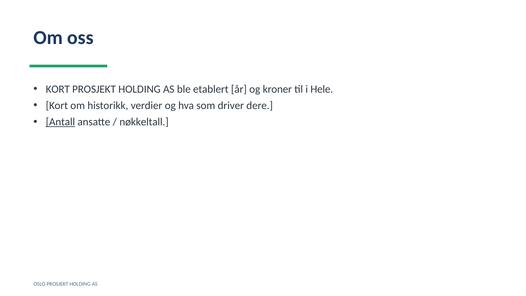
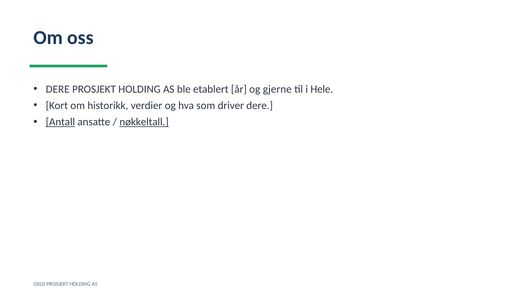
KORT at (58, 89): KORT -> DERE
kroner: kroner -> gjerne
nøkkeltall underline: none -> present
